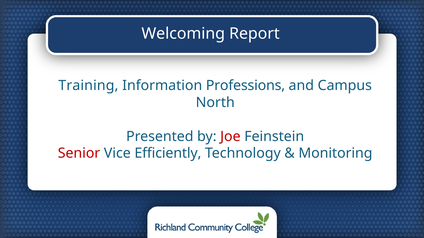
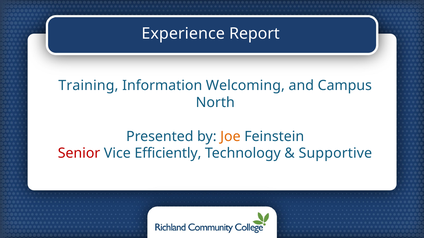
Welcoming: Welcoming -> Experience
Professions: Professions -> Welcoming
Joe colour: red -> orange
Monitoring: Monitoring -> Supportive
